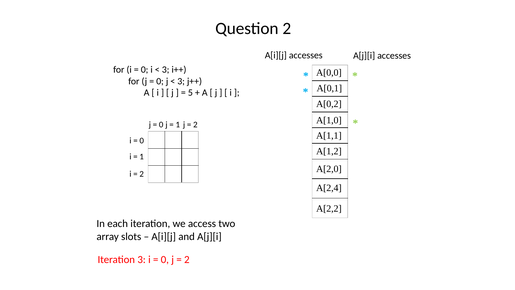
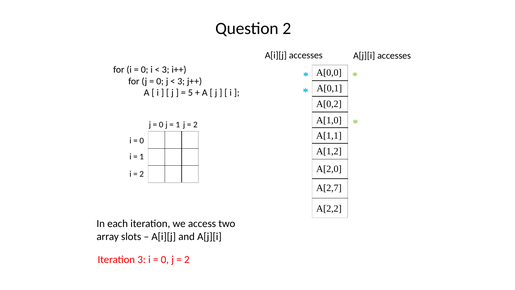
A[2,4: A[2,4 -> A[2,7
